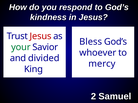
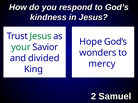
Jesus at (41, 36) colour: red -> green
Bless: Bless -> Hope
whoever: whoever -> wonders
